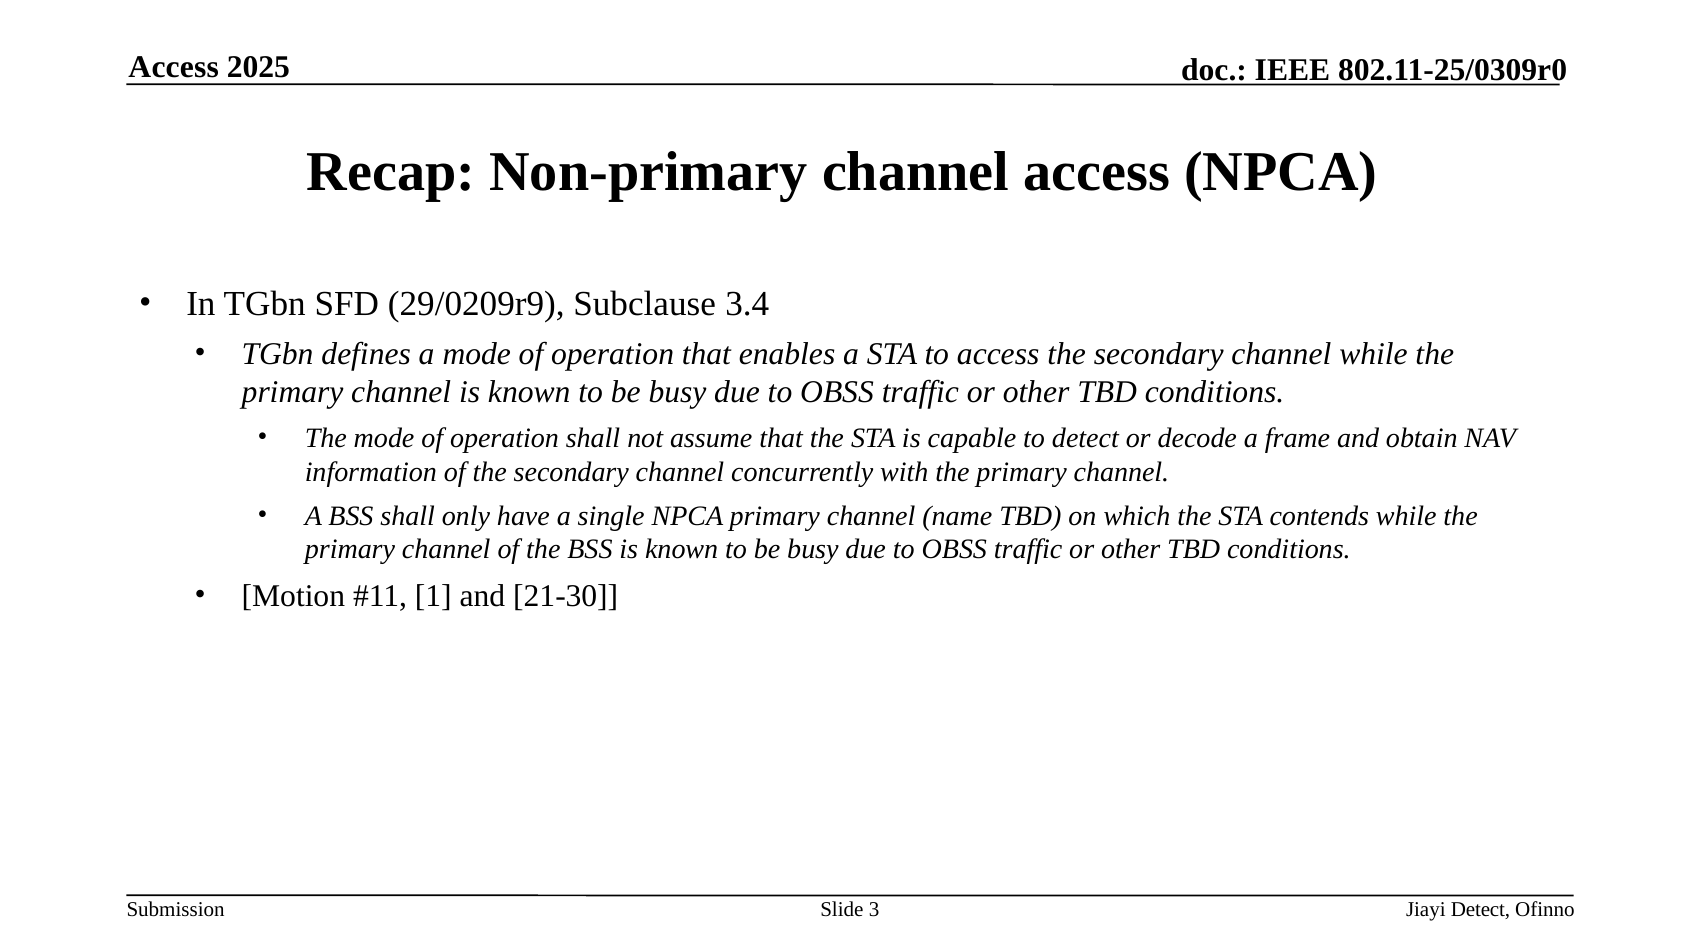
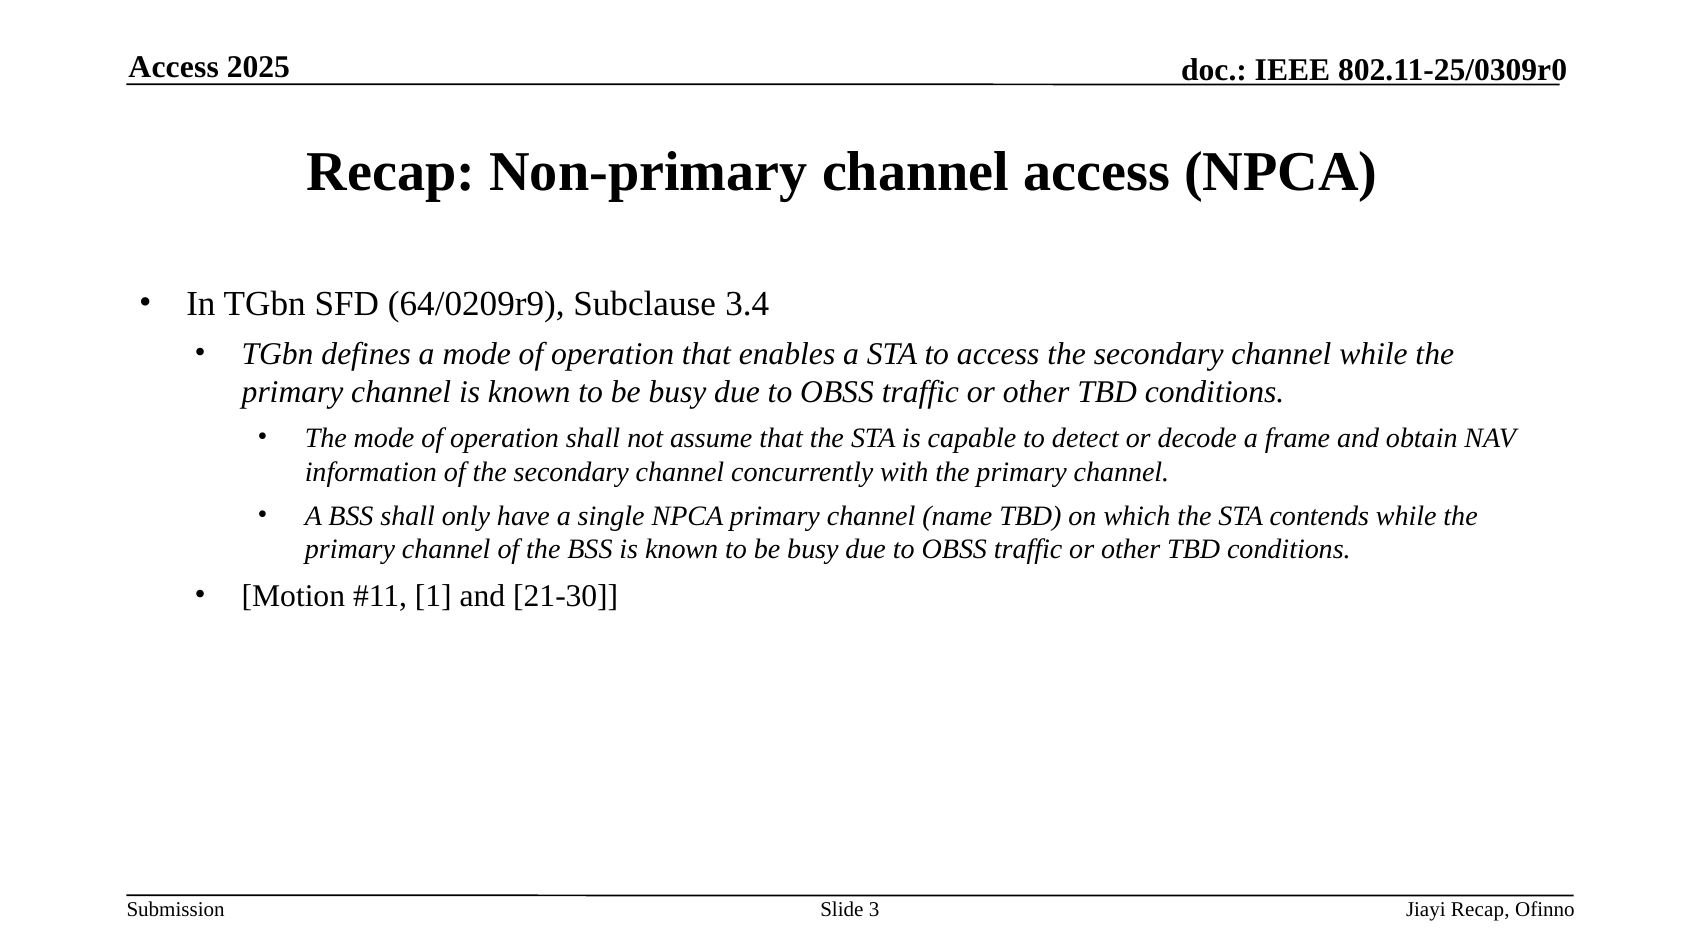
29/0209r9: 29/0209r9 -> 64/0209r9
Jiayi Detect: Detect -> Recap
